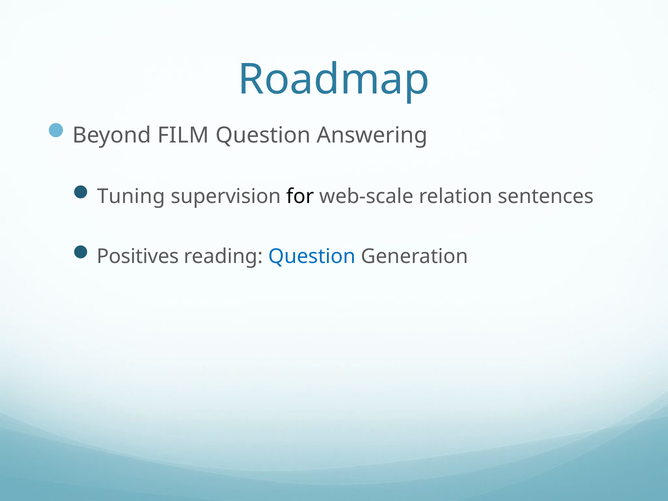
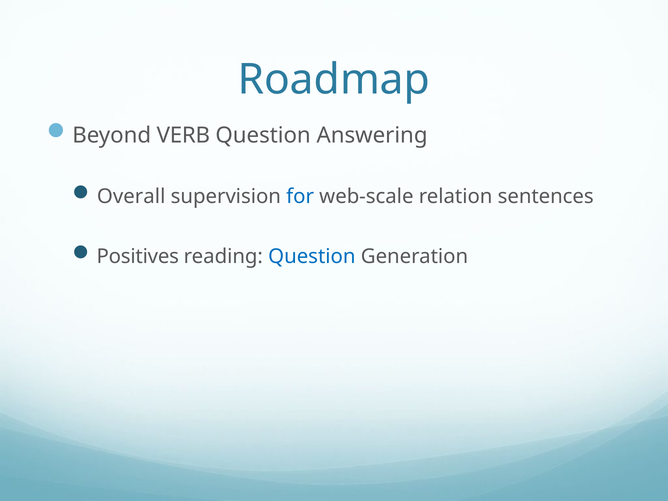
FILM: FILM -> VERB
Tuning: Tuning -> Overall
for colour: black -> blue
